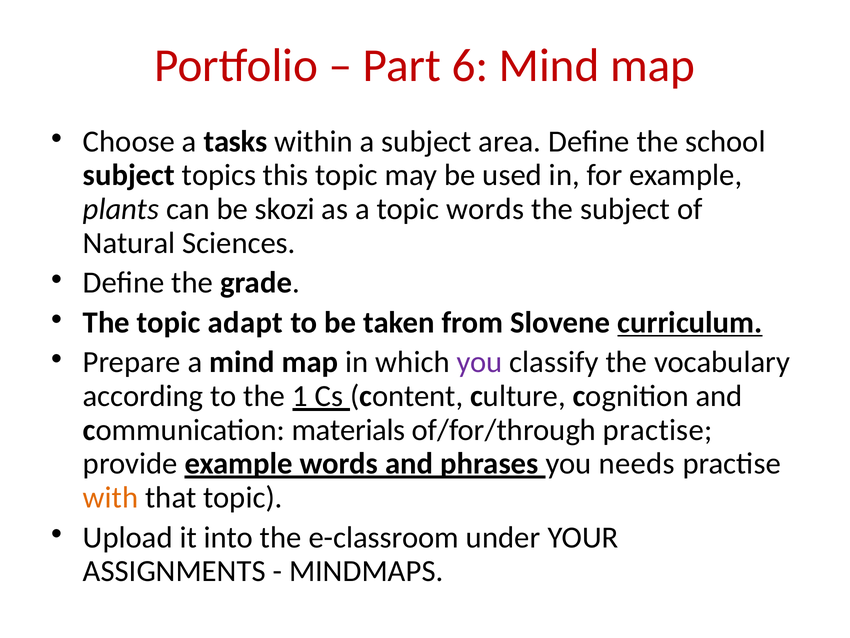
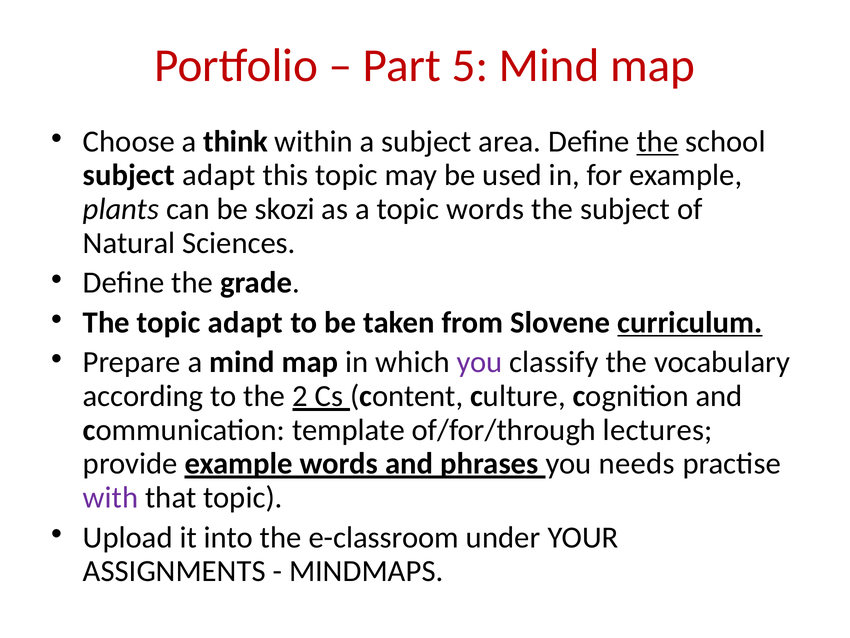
6: 6 -> 5
tasks: tasks -> think
the at (657, 141) underline: none -> present
subject topics: topics -> adapt
1: 1 -> 2
materials: materials -> template
of/for/through practise: practise -> lectures
with colour: orange -> purple
